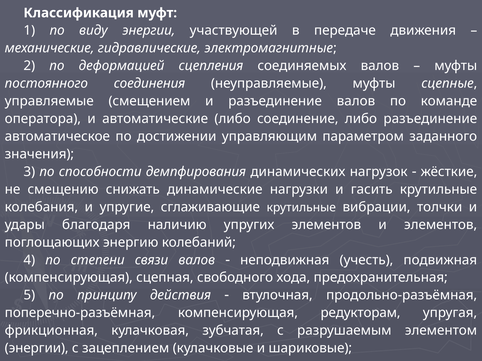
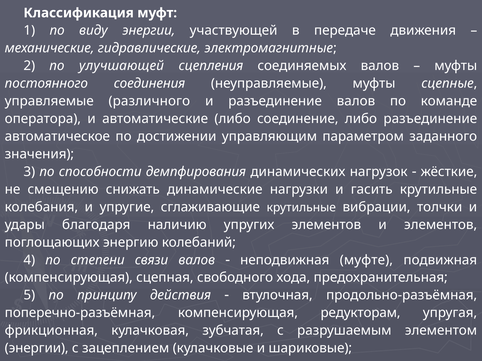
деформацией: деформацией -> улучшающей
смещением: смещением -> различного
учесть: учесть -> муфте
